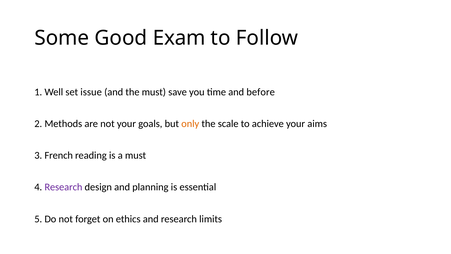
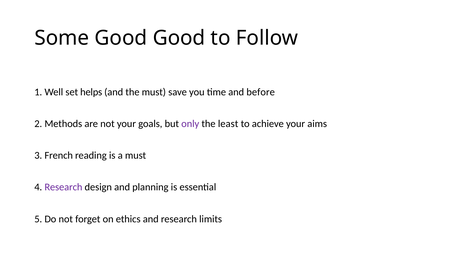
Good Exam: Exam -> Good
issue: issue -> helps
only colour: orange -> purple
scale: scale -> least
